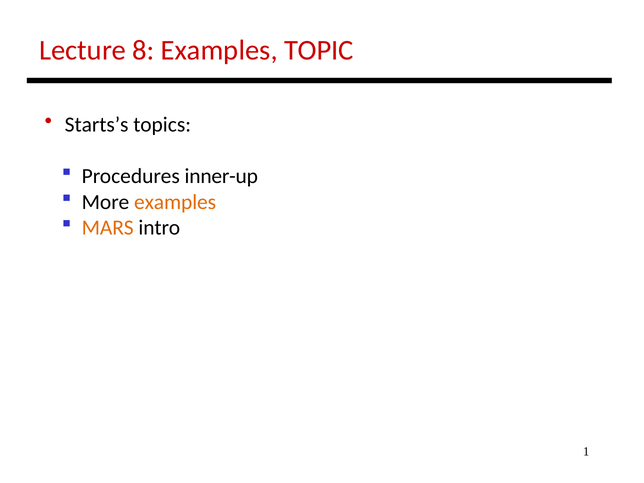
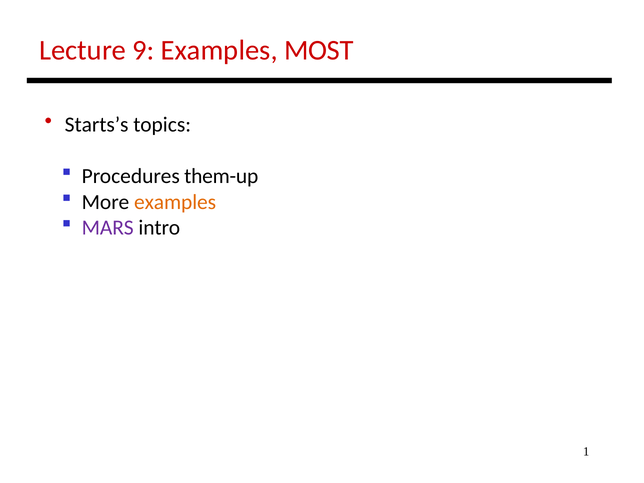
8: 8 -> 9
TOPIC: TOPIC -> MOST
inner-up: inner-up -> them-up
MARS colour: orange -> purple
